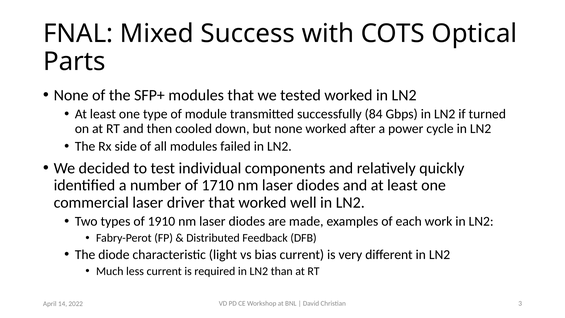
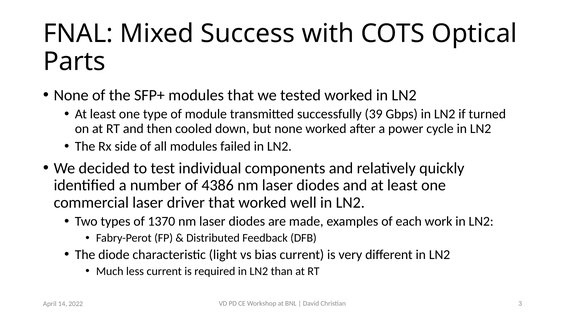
84: 84 -> 39
1710: 1710 -> 4386
1910: 1910 -> 1370
